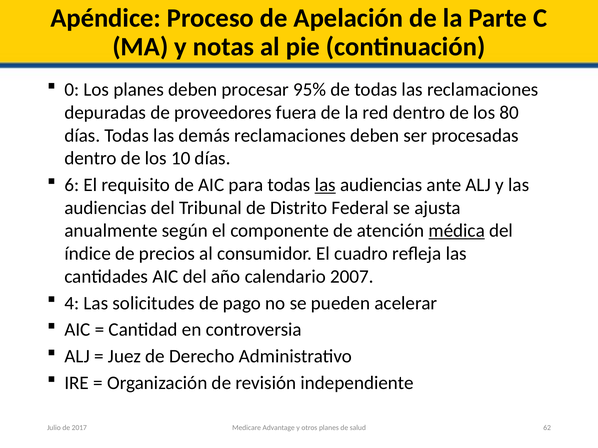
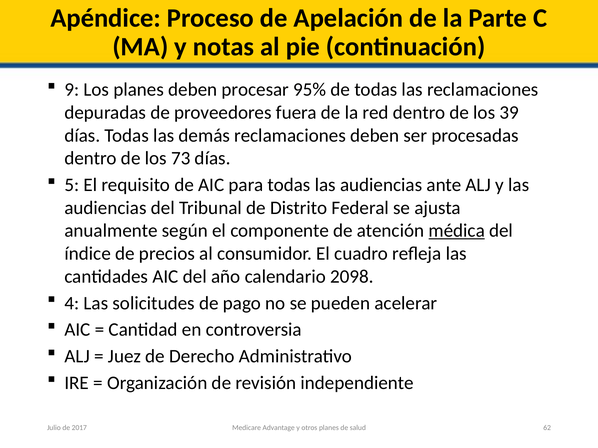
0: 0 -> 9
80: 80 -> 39
10: 10 -> 73
6: 6 -> 5
las at (325, 185) underline: present -> none
2007: 2007 -> 2098
